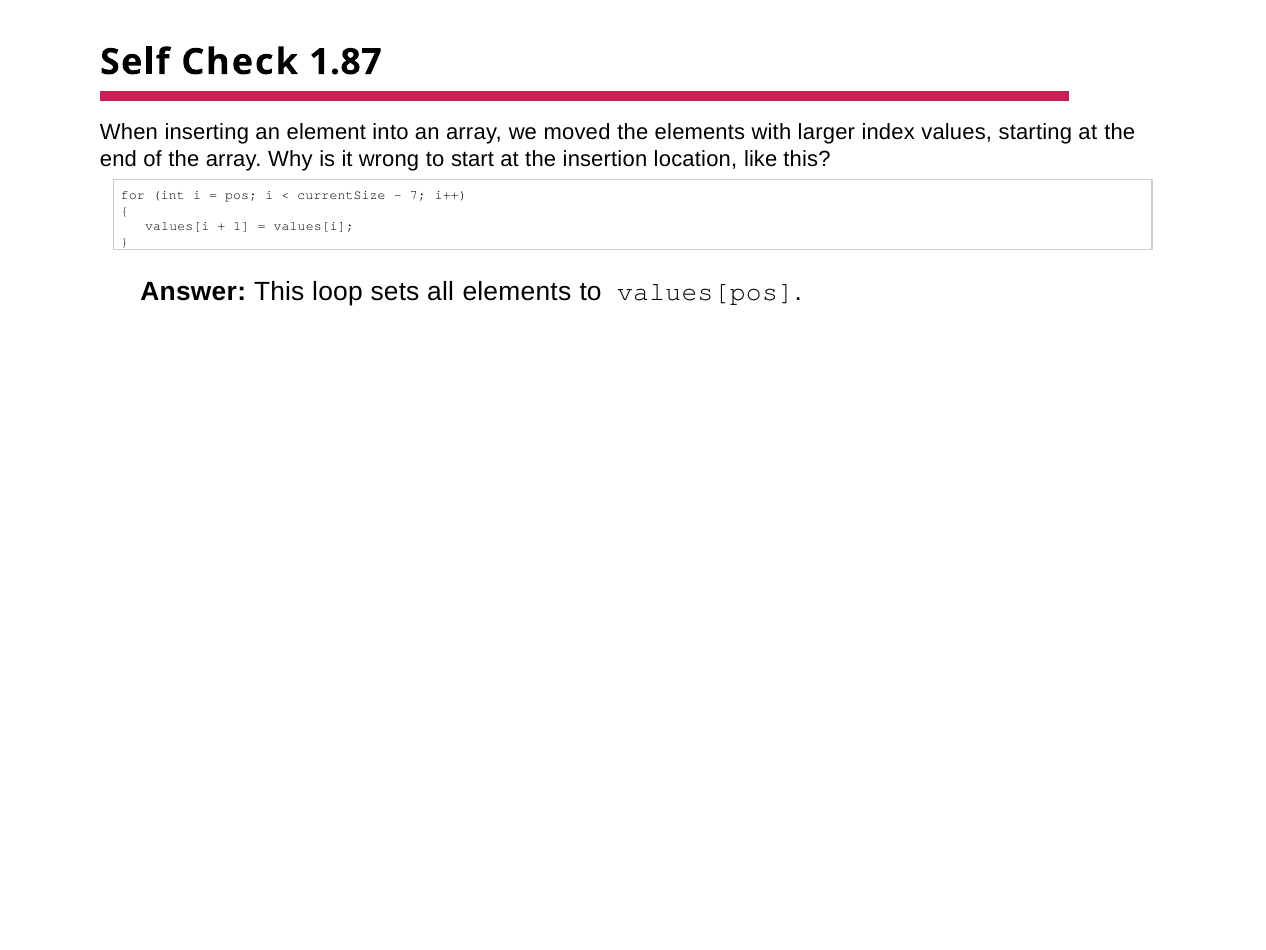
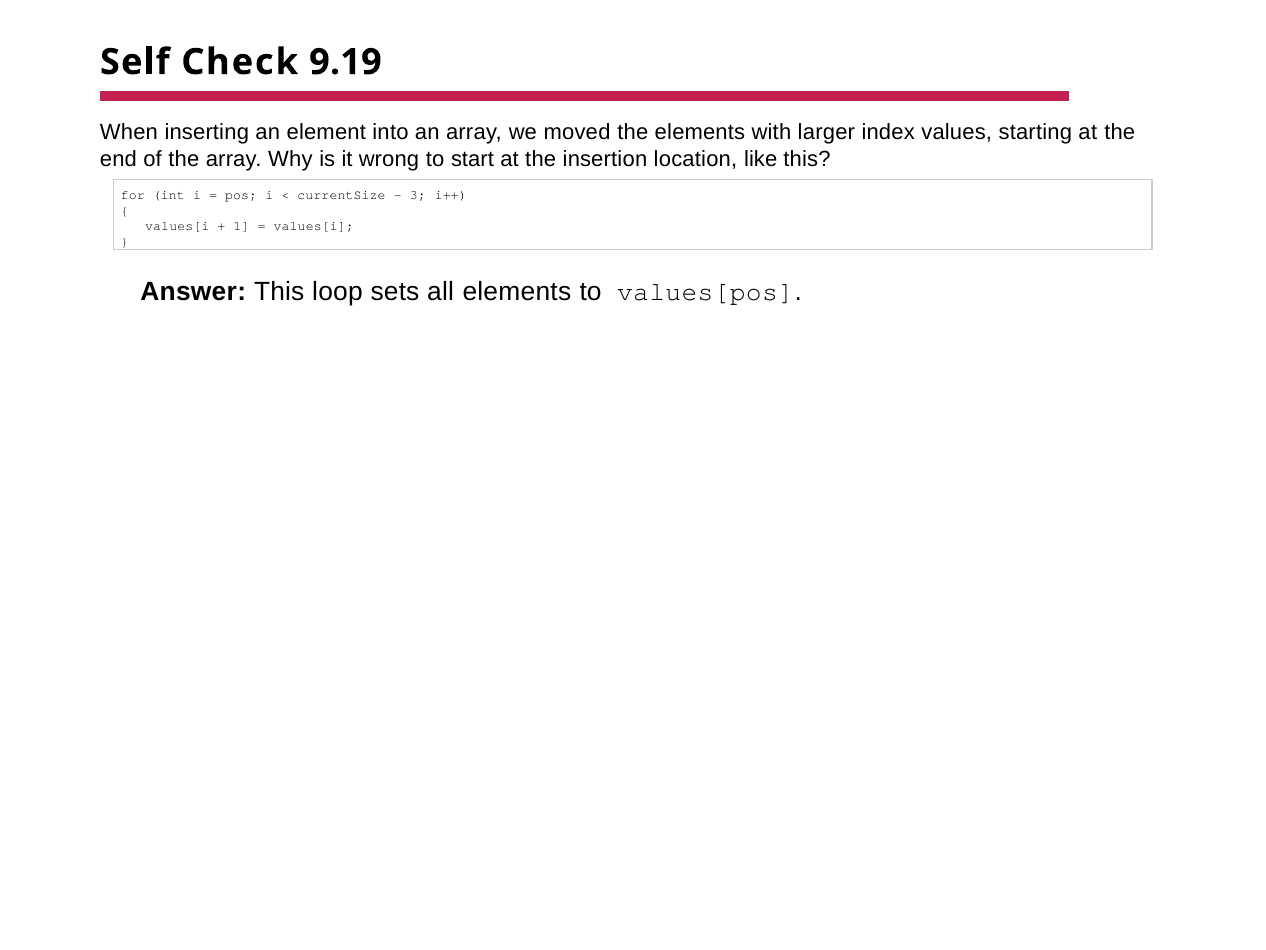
1.87: 1.87 -> 9.19
7: 7 -> 3
